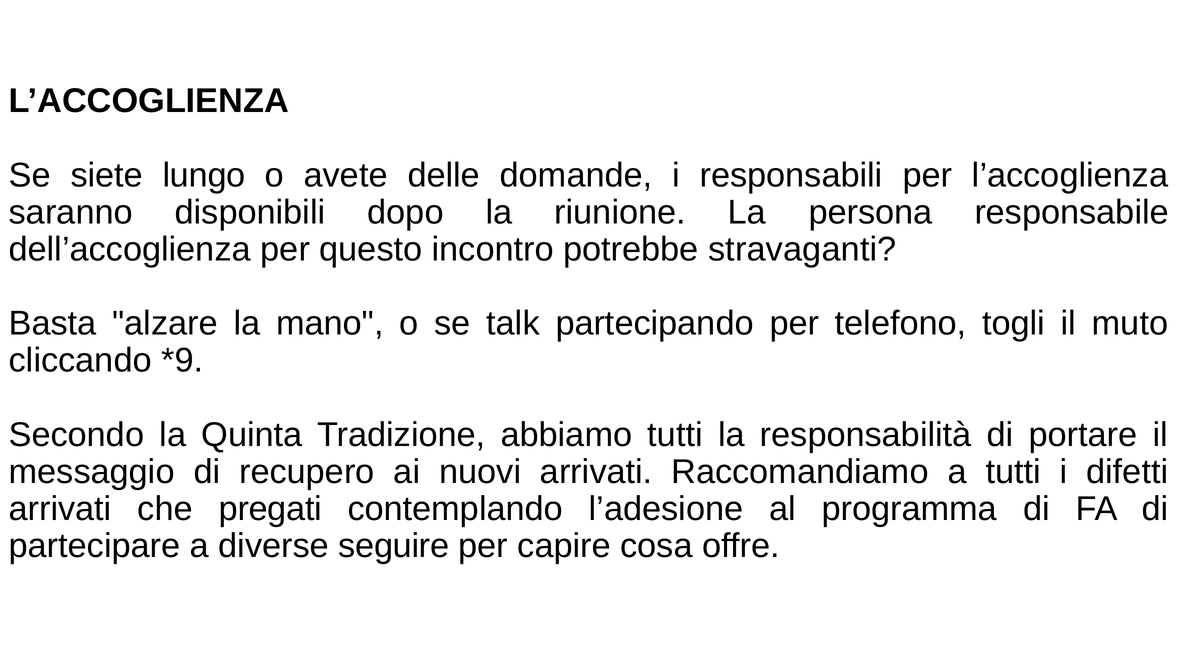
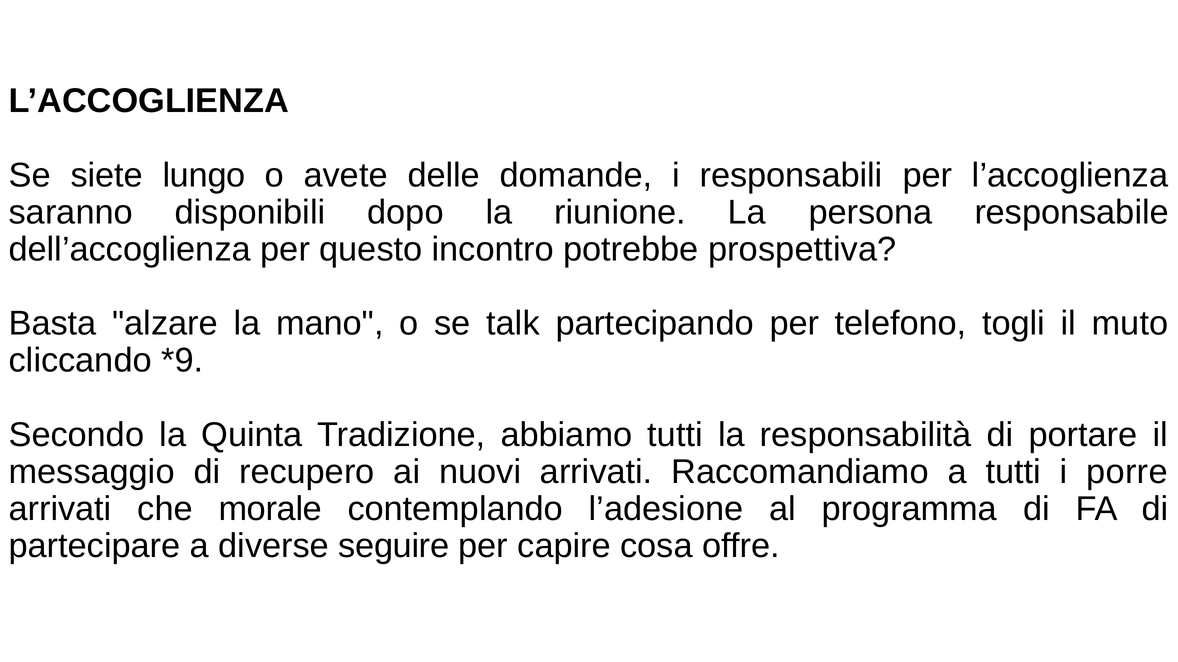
stravaganti: stravaganti -> prospettiva
difetti: difetti -> porre
pregati: pregati -> morale
